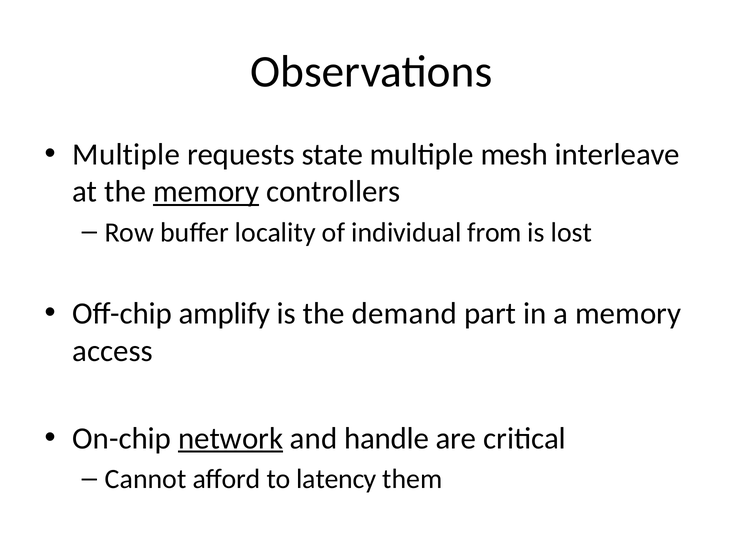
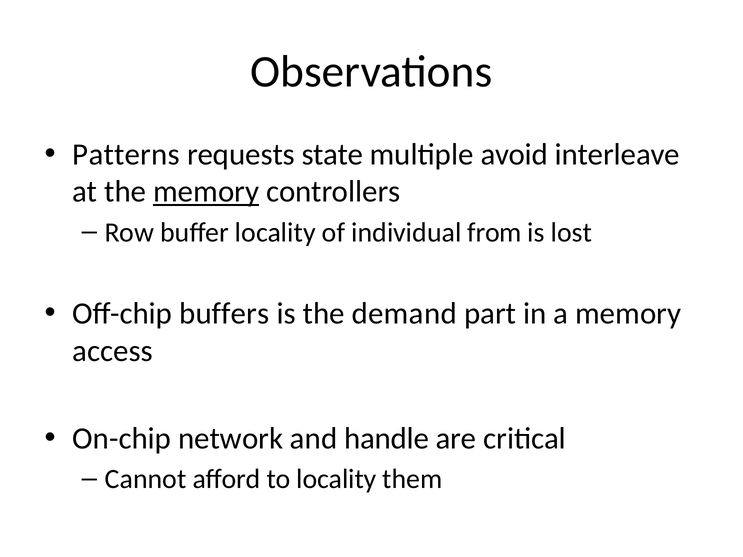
Multiple at (126, 154): Multiple -> Patterns
mesh: mesh -> avoid
amplify: amplify -> buffers
network underline: present -> none
to latency: latency -> locality
